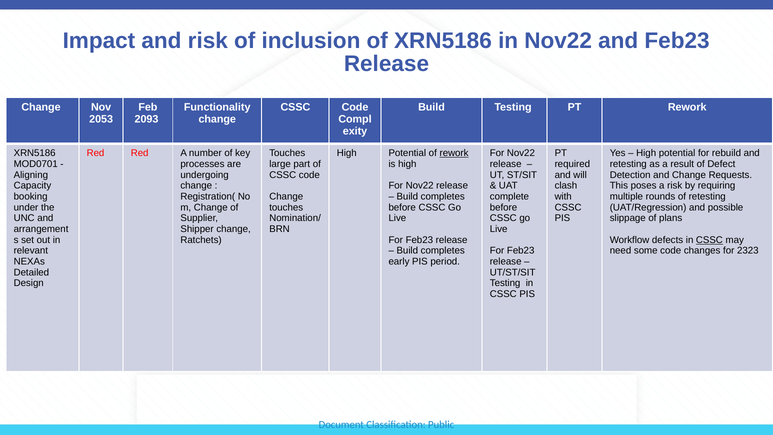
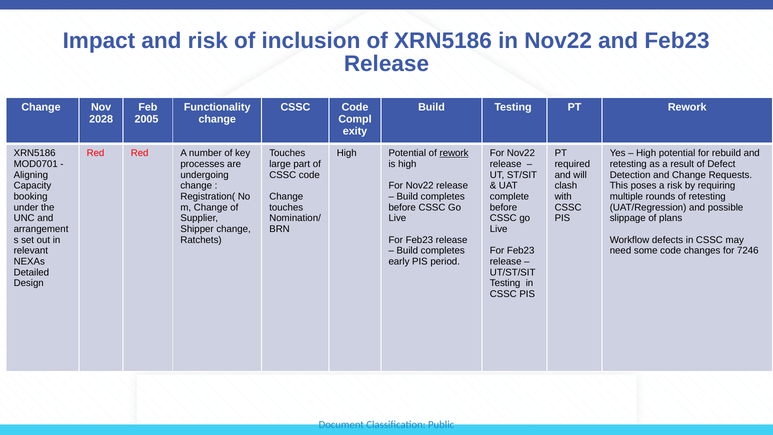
2053: 2053 -> 2028
2093: 2093 -> 2005
CSSC at (709, 240) underline: present -> none
2323: 2323 -> 7246
